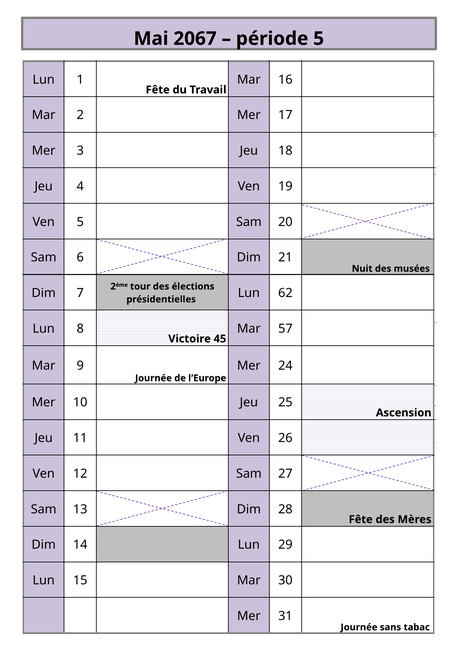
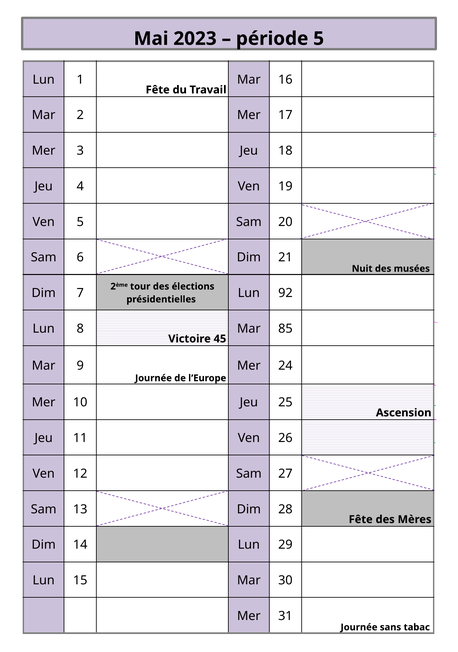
2067: 2067 -> 2023
62: 62 -> 92
57: 57 -> 85
